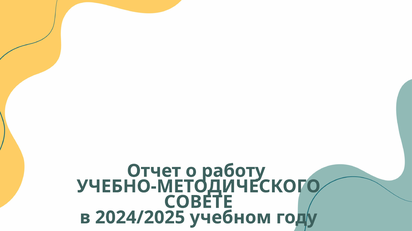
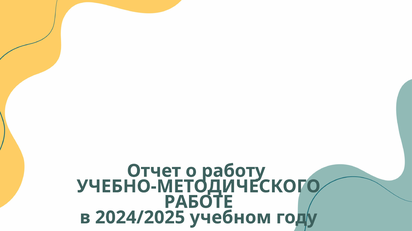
СОВЕТЕ: СОВЕТЕ -> РАБОТЕ
